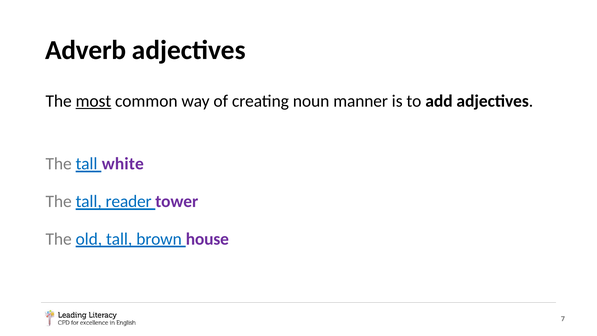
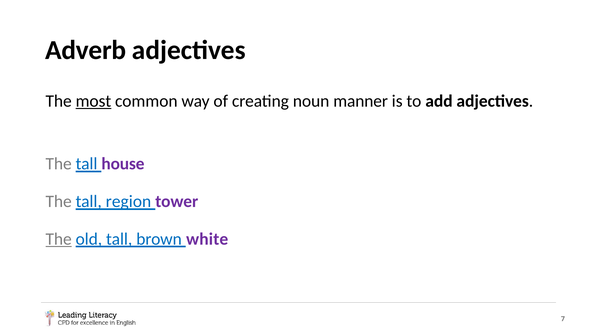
white: white -> house
reader: reader -> region
The at (59, 239) underline: none -> present
house: house -> white
